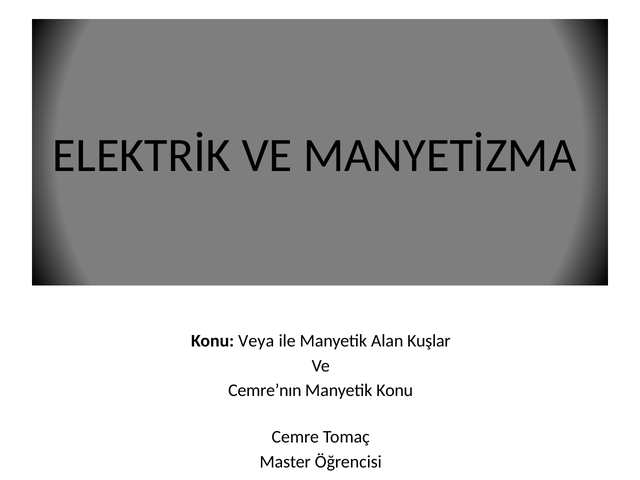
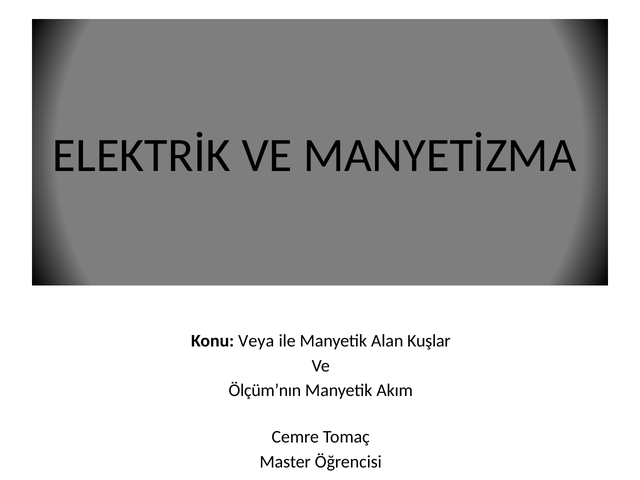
Cemre’nın: Cemre’nın -> Ölçüm’nın
Manyetik Konu: Konu -> Akım
